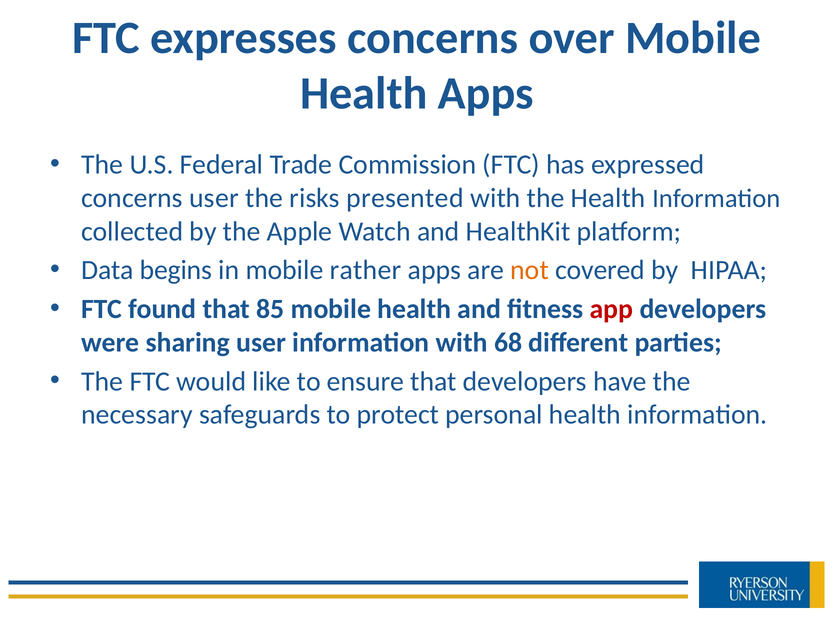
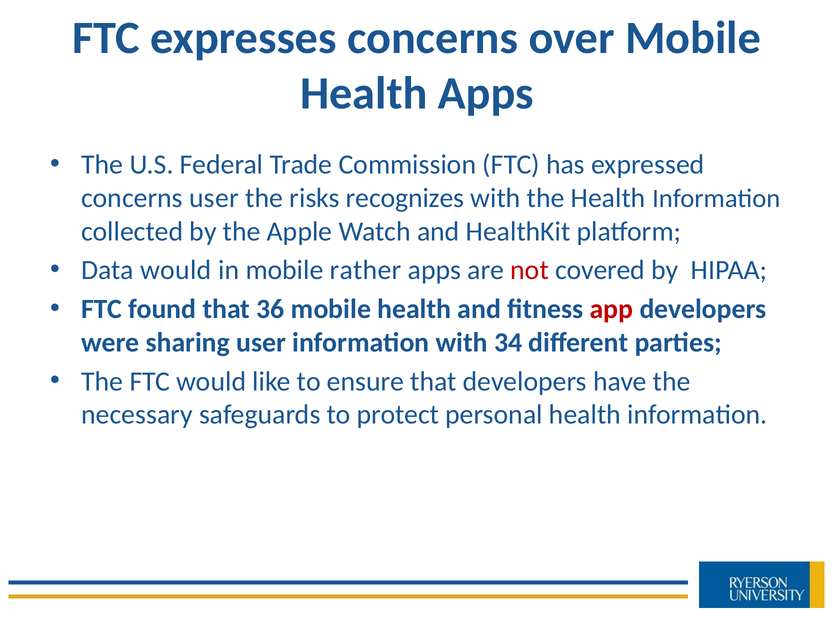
presented: presented -> recognizes
Data begins: begins -> would
not colour: orange -> red
85: 85 -> 36
68: 68 -> 34
